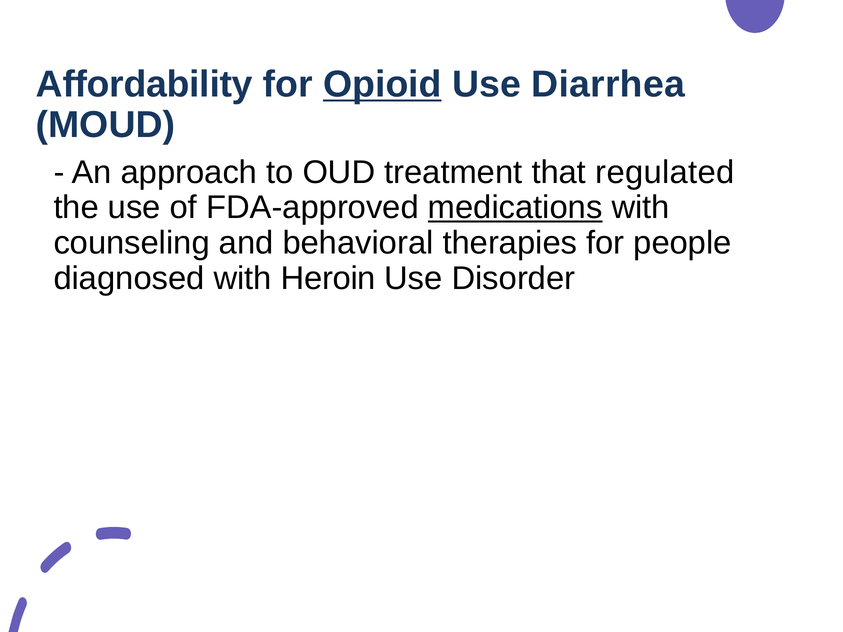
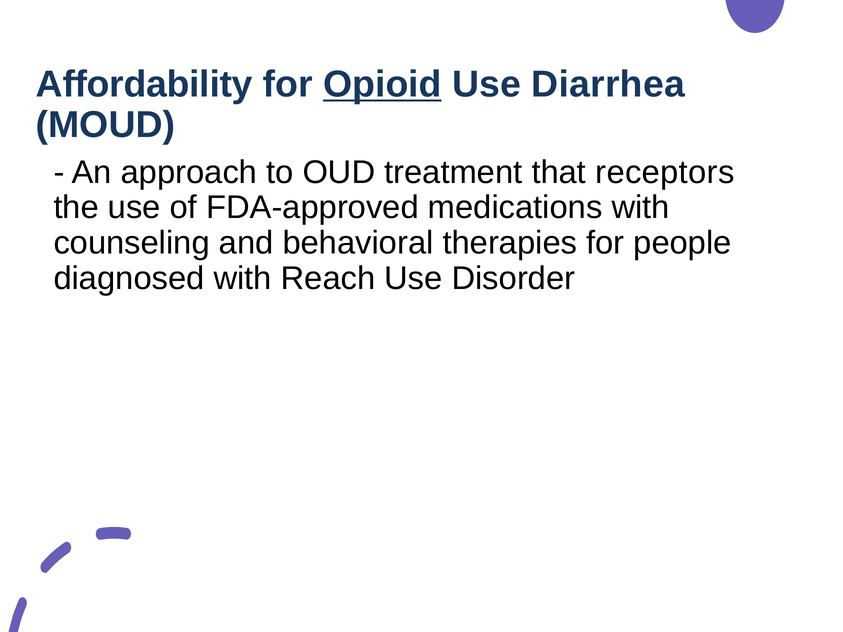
regulated: regulated -> receptors
medications underline: present -> none
Heroin: Heroin -> Reach
